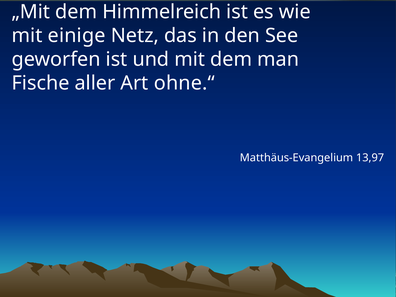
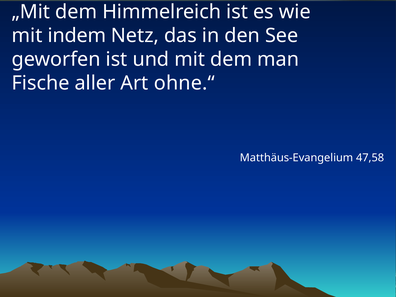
einige: einige -> indem
13,97: 13,97 -> 47,58
